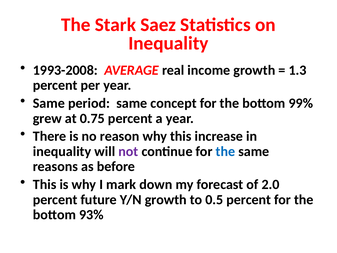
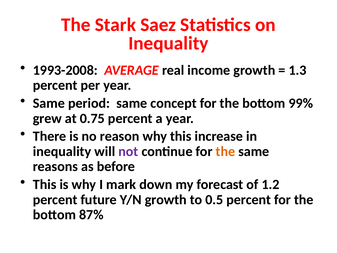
the at (225, 151) colour: blue -> orange
2.0: 2.0 -> 1.2
93%: 93% -> 87%
